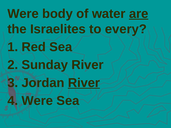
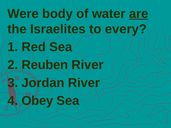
Sunday: Sunday -> Reuben
River at (84, 83) underline: present -> none
Were at (37, 101): Were -> Obey
